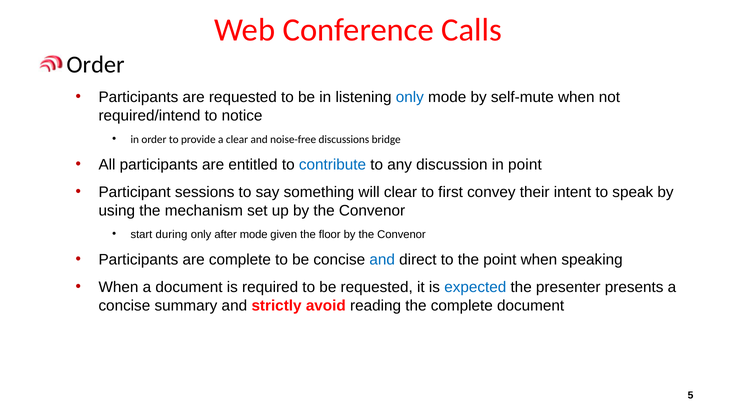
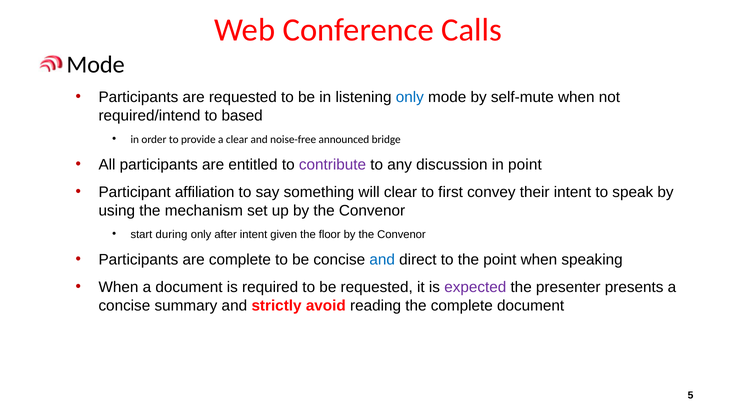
Order at (96, 65): Order -> Mode
notice: notice -> based
discussions: discussions -> announced
contribute colour: blue -> purple
sessions: sessions -> affiliation
after mode: mode -> intent
expected colour: blue -> purple
